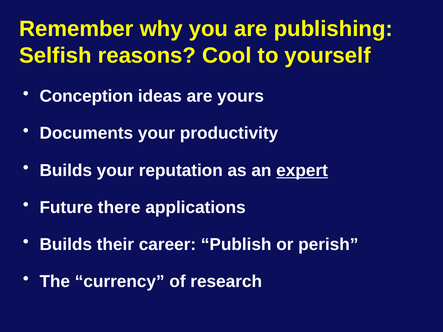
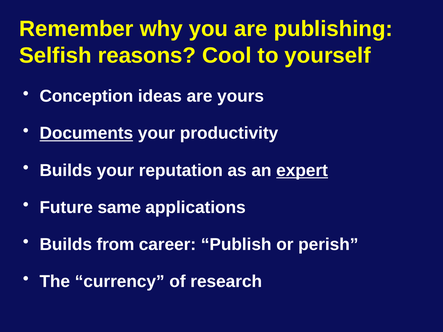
Documents underline: none -> present
there: there -> same
their: their -> from
